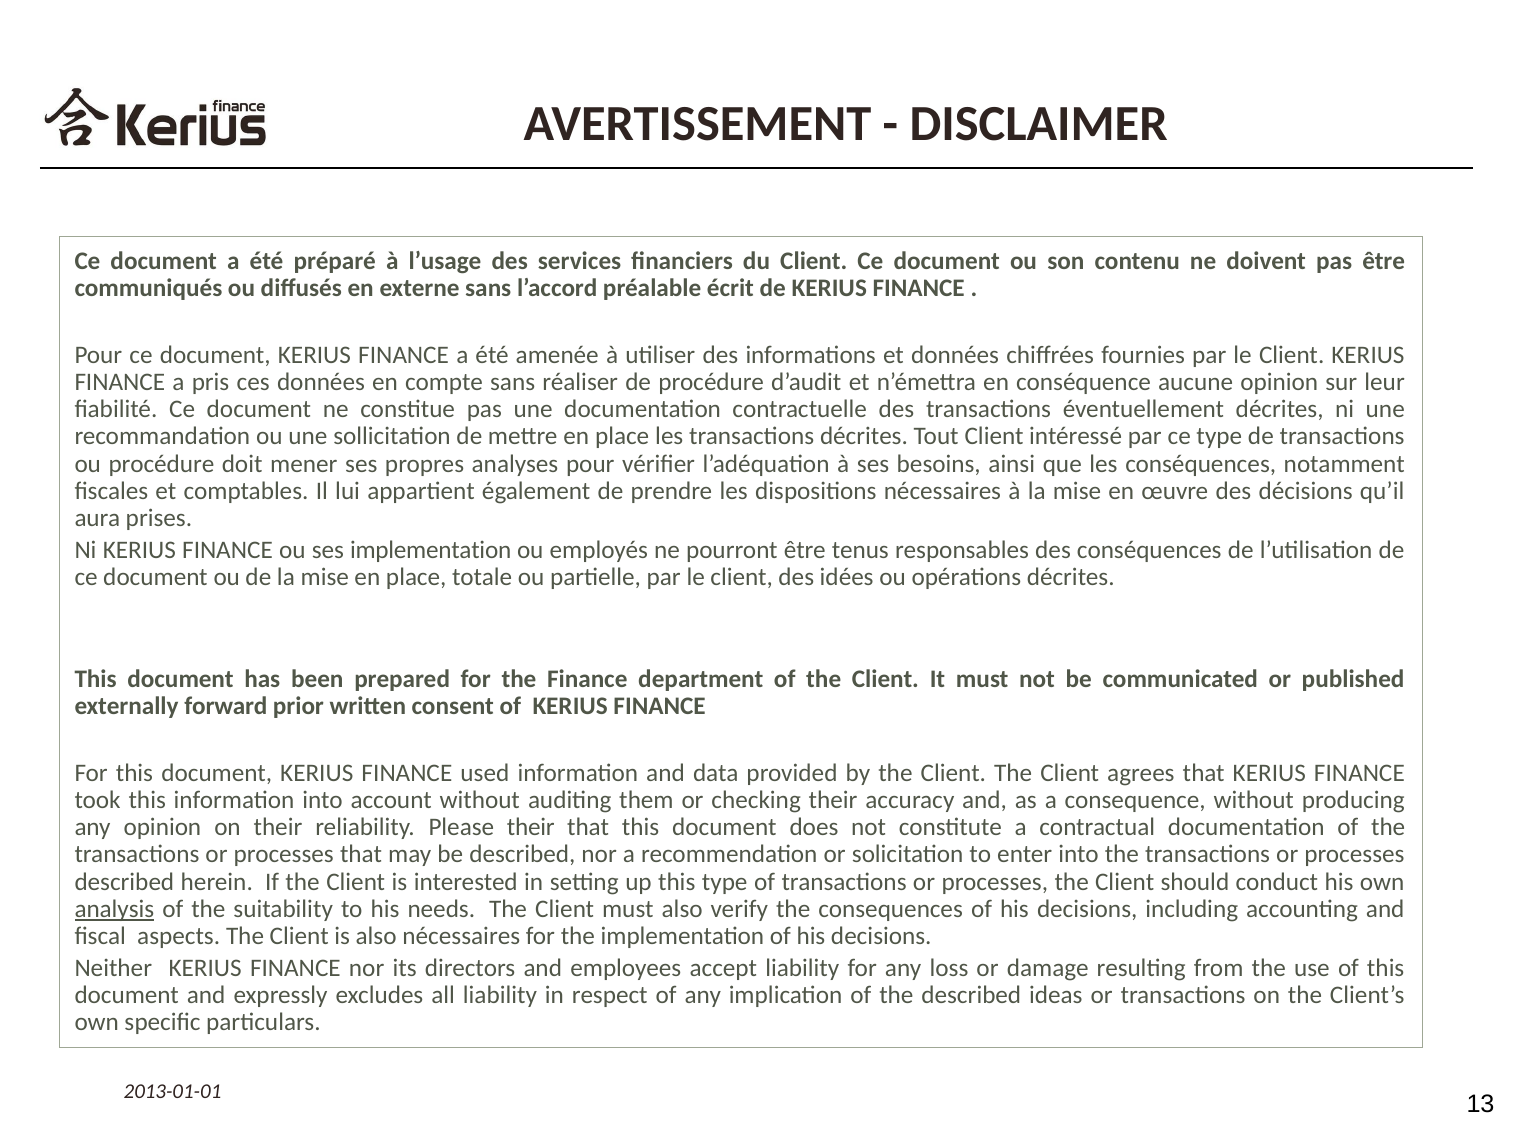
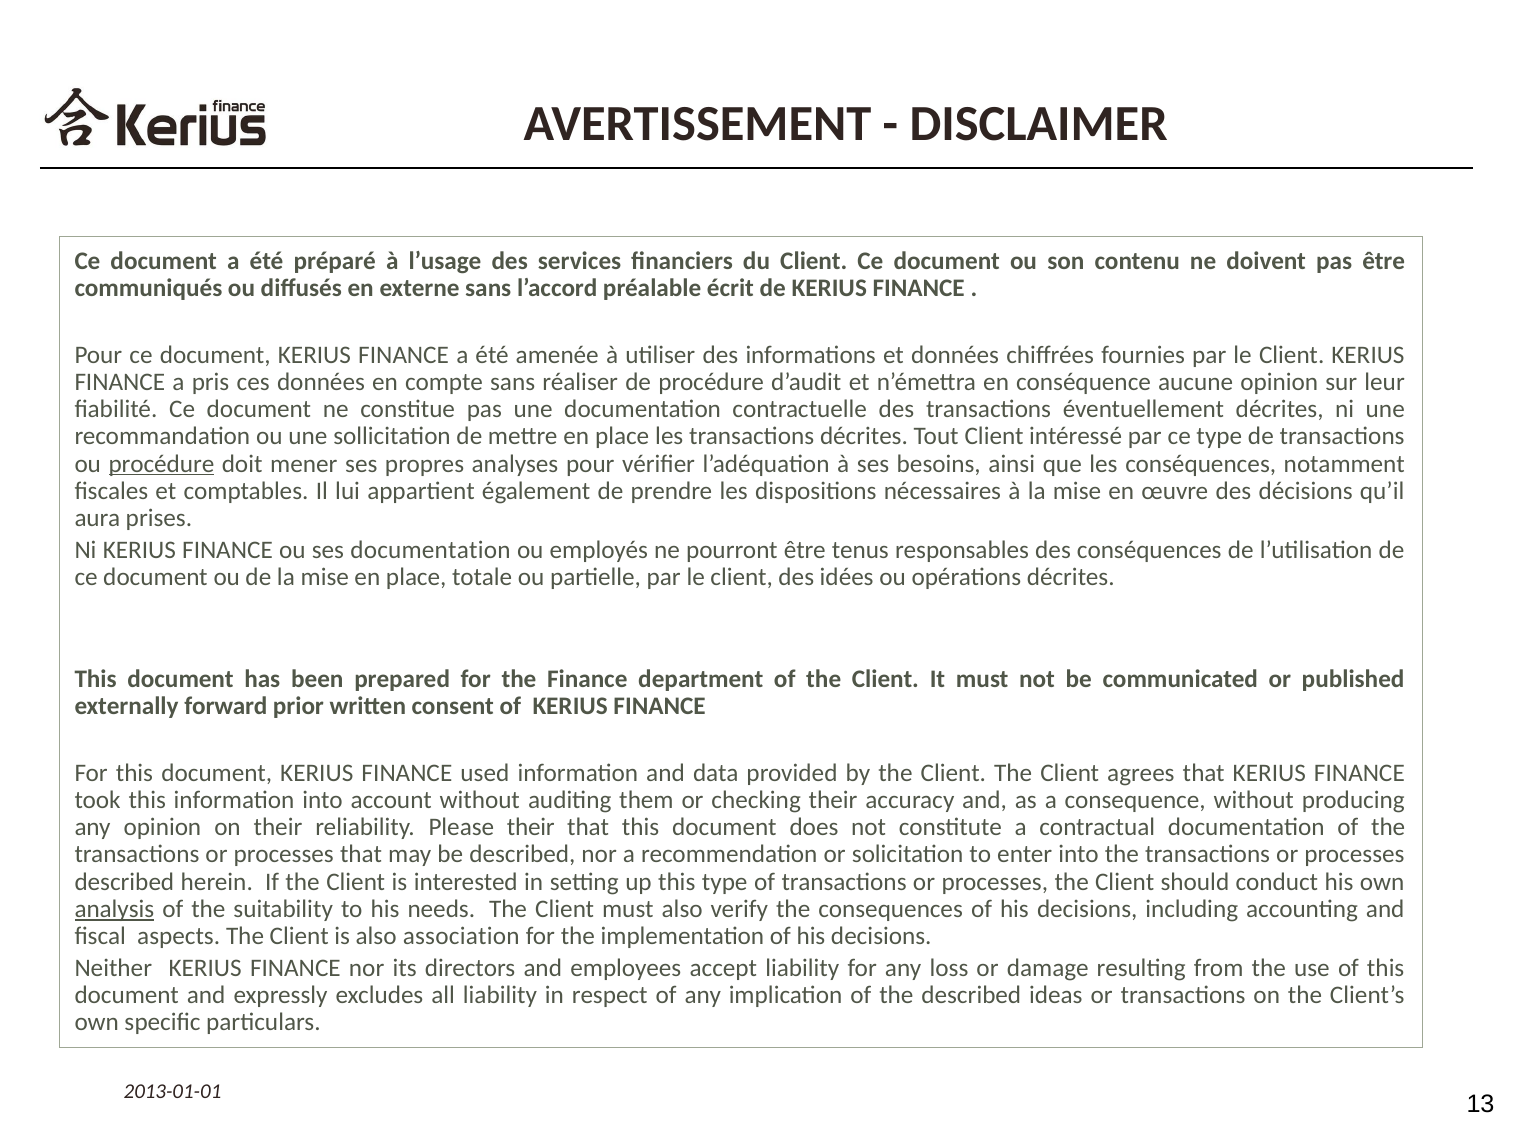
procédure at (161, 464) underline: none -> present
ses implementation: implementation -> documentation
also nécessaires: nécessaires -> association
